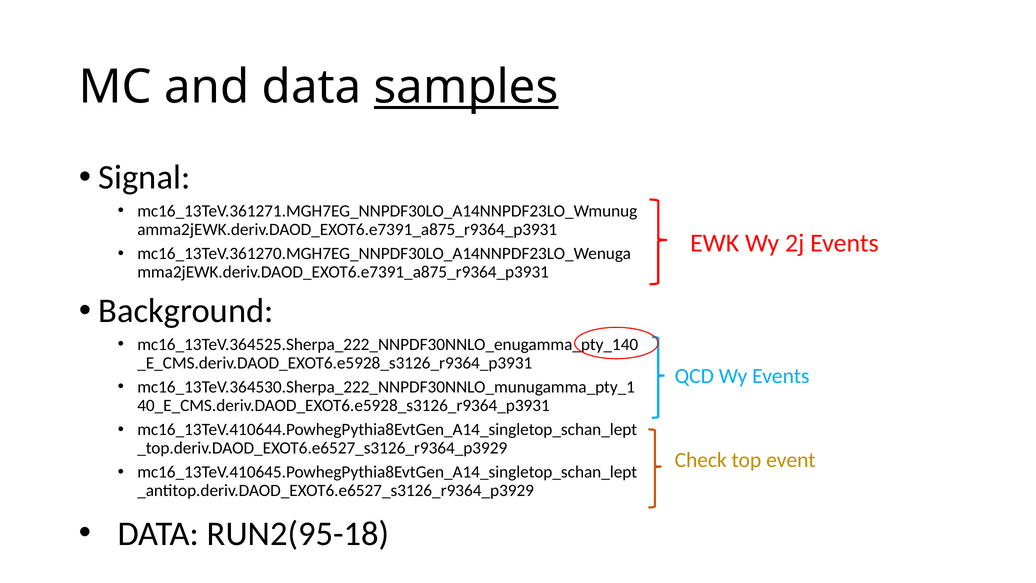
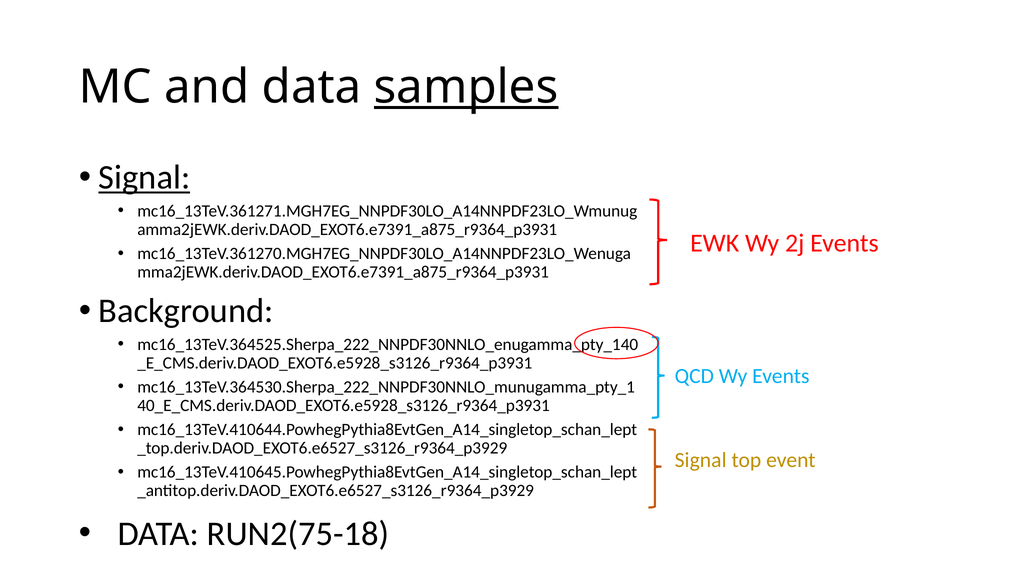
Signal at (144, 177) underline: none -> present
Check at (701, 460): Check -> Signal
RUN2(95-18: RUN2(95-18 -> RUN2(75-18
